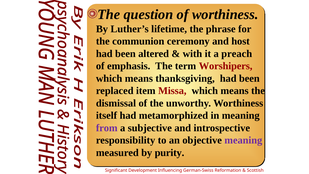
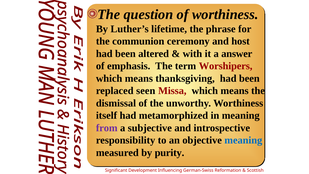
preach: preach -> answer
item: item -> seen
meaning at (243, 140) colour: purple -> blue
